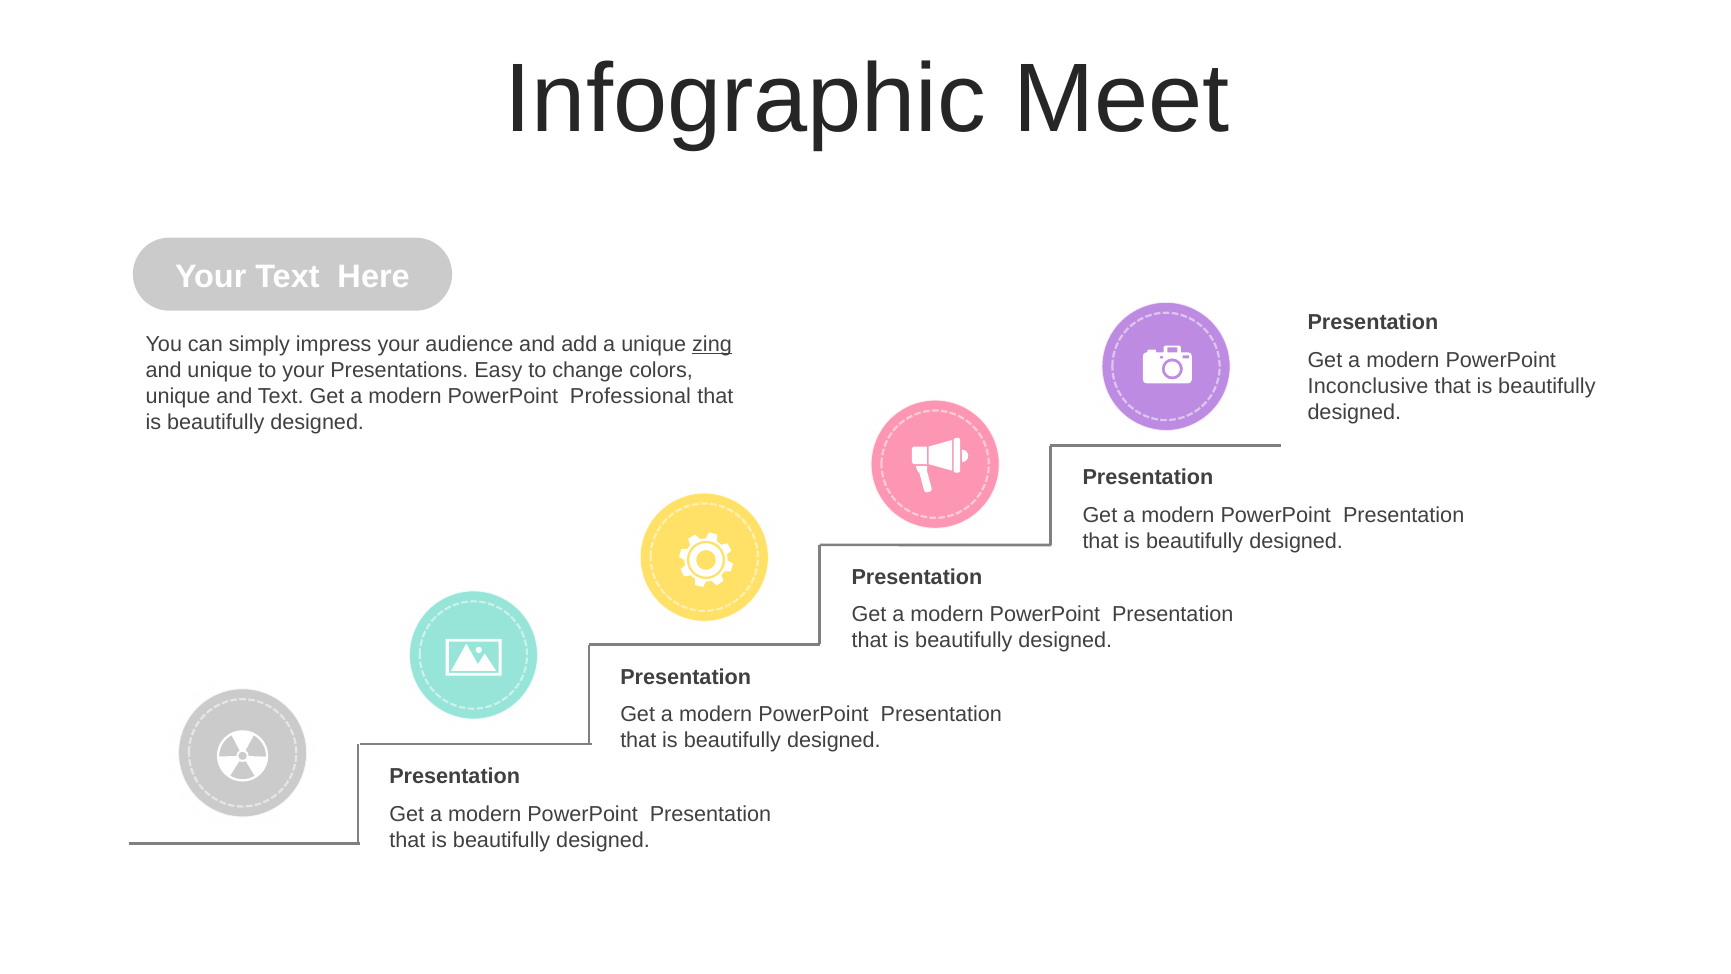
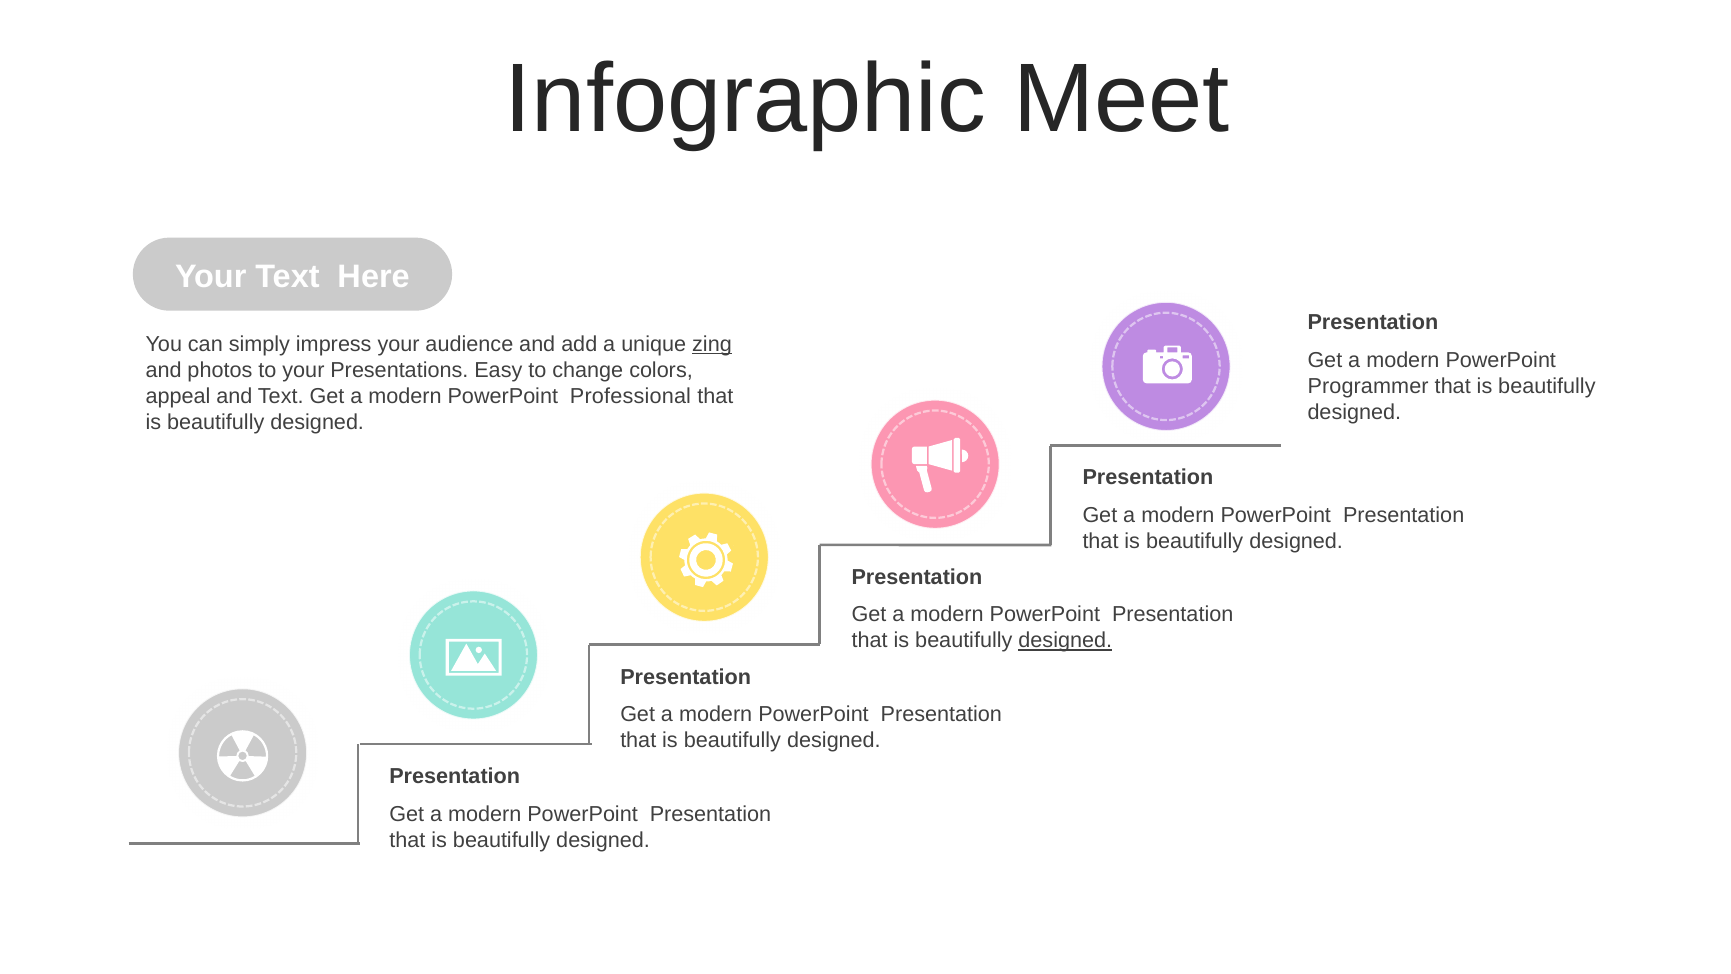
and unique: unique -> photos
Inconclusive: Inconclusive -> Programmer
unique at (178, 396): unique -> appeal
designed at (1065, 641) underline: none -> present
